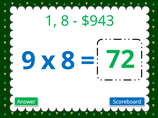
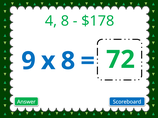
1: 1 -> 4
$943: $943 -> $178
